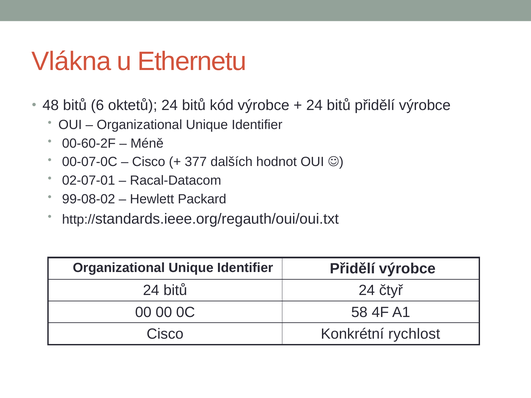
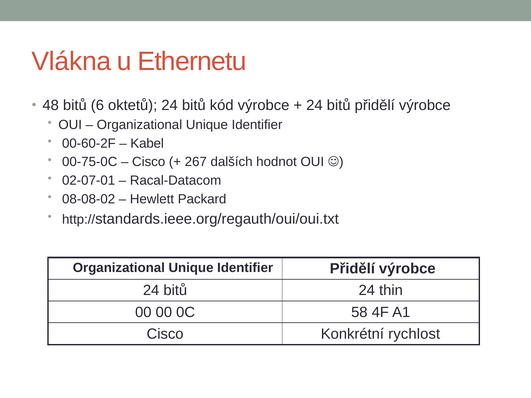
Méně: Méně -> Kabel
00-07-0C: 00-07-0C -> 00-75-0C
377: 377 -> 267
99-08-02: 99-08-02 -> 08-08-02
čtyř: čtyř -> thin
